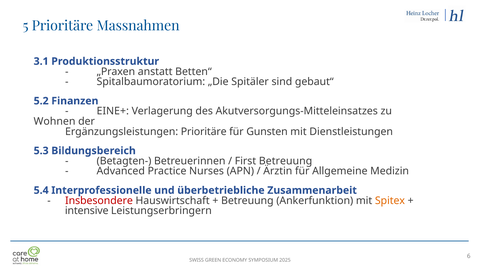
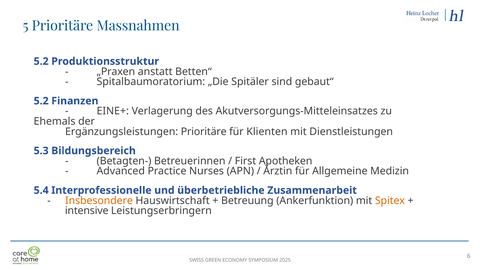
3.1 at (41, 61): 3.1 -> 5.2
Wohnen: Wohnen -> Ehemals
Gunsten: Gunsten -> Klienten
First Betreuung: Betreuung -> Apotheken
Insbesondere colour: red -> orange
